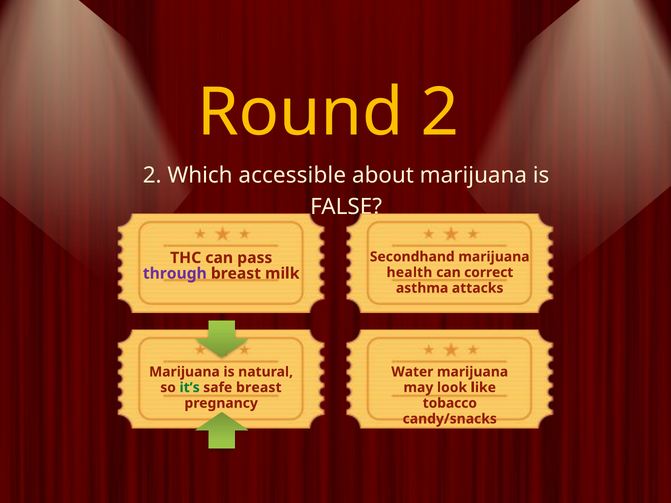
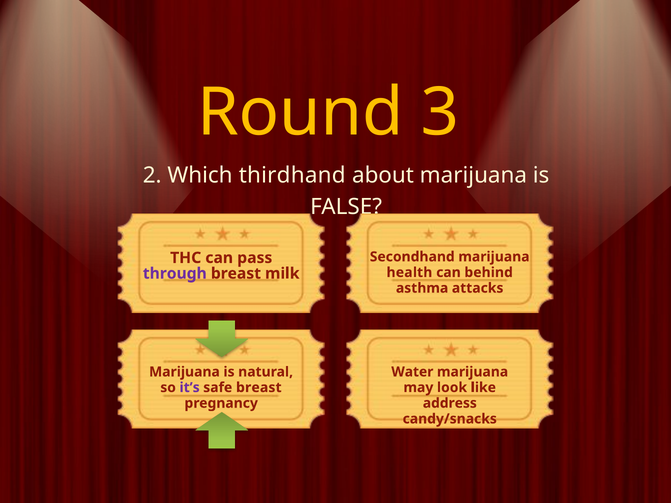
Round 2: 2 -> 3
accessible: accessible -> thirdhand
correct: correct -> behind
it’s colour: green -> purple
tobacco: tobacco -> address
